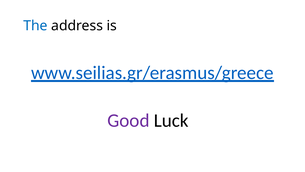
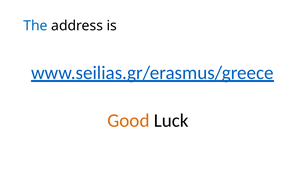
Good colour: purple -> orange
